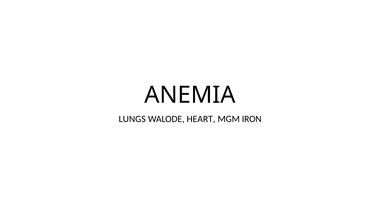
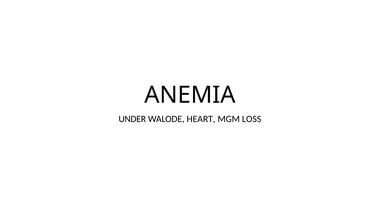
LUNGS: LUNGS -> UNDER
IRON: IRON -> LOSS
